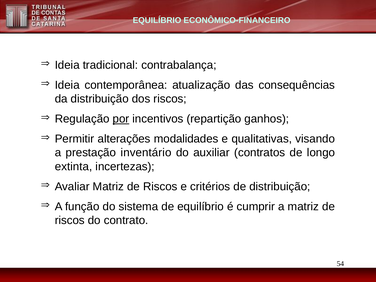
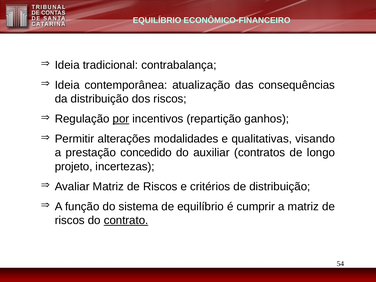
inventário: inventário -> concedido
extinta: extinta -> projeto
contrato underline: none -> present
